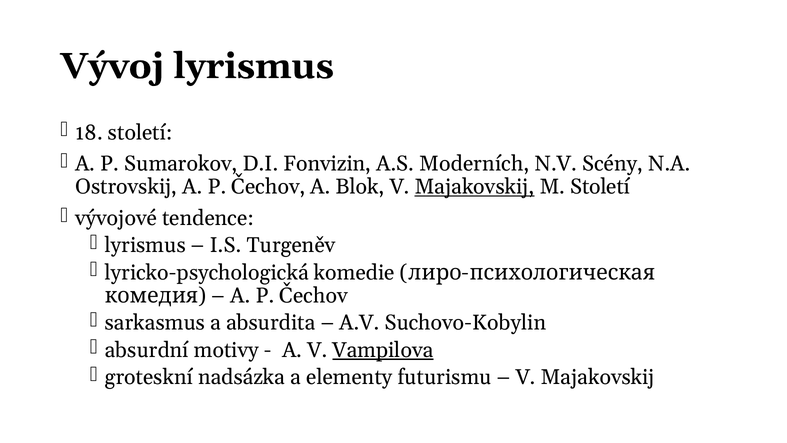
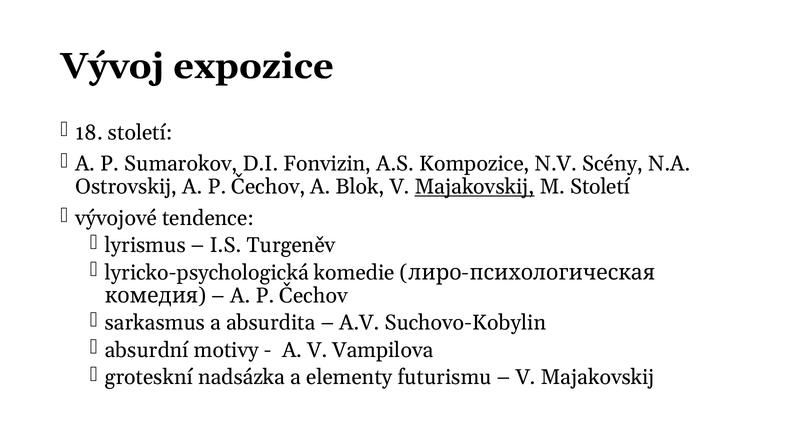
Vývoj lyrismus: lyrismus -> expozice
Moderních: Moderních -> Kompozice
Vampilova underline: present -> none
